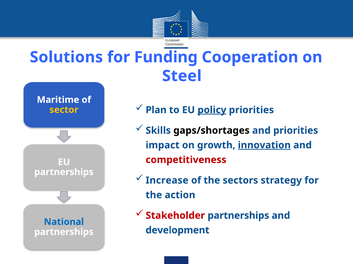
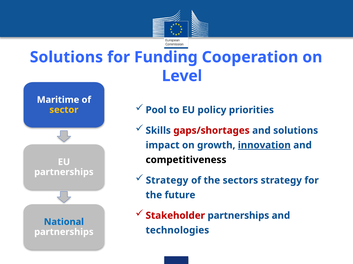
Steel: Steel -> Level
Plan: Plan -> Pool
policy underline: present -> none
gaps/shortages colour: black -> red
and priorities: priorities -> solutions
competitiveness colour: red -> black
Increase at (167, 181): Increase -> Strategy
action: action -> future
development: development -> technologies
